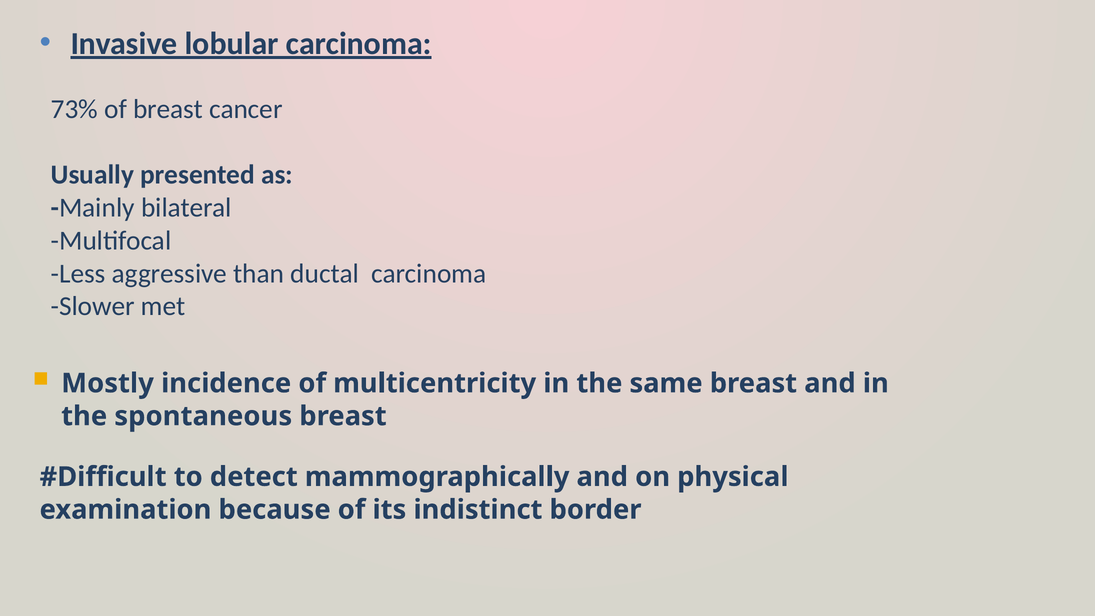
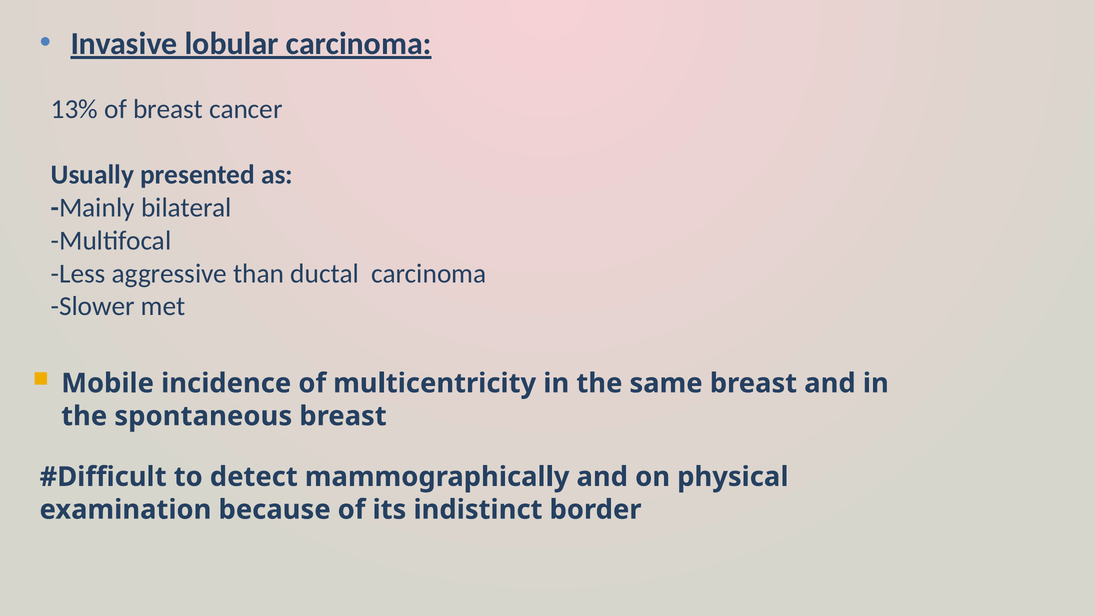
73%: 73% -> 13%
Mostly: Mostly -> Mobile
